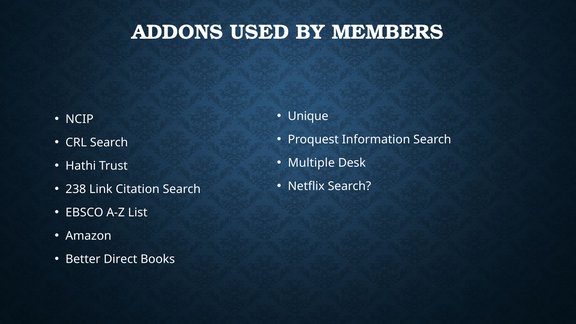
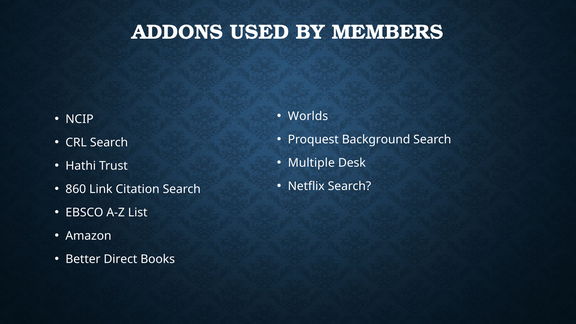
Unique: Unique -> Worlds
Information: Information -> Background
238: 238 -> 860
